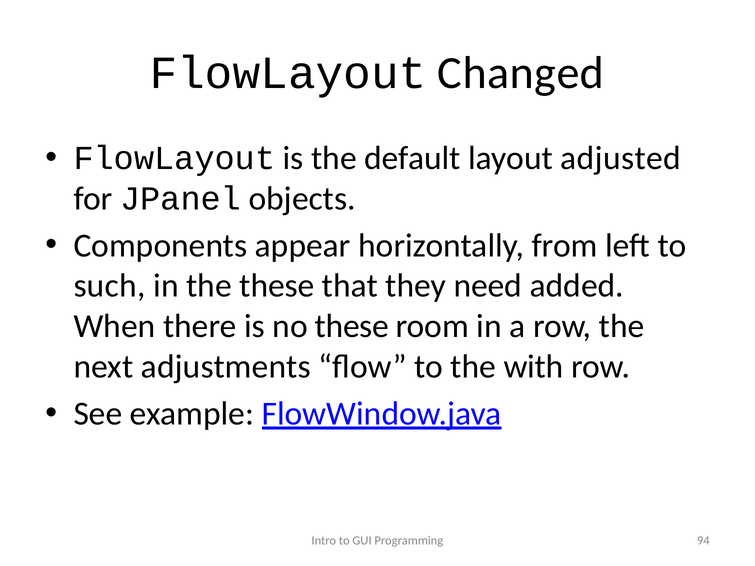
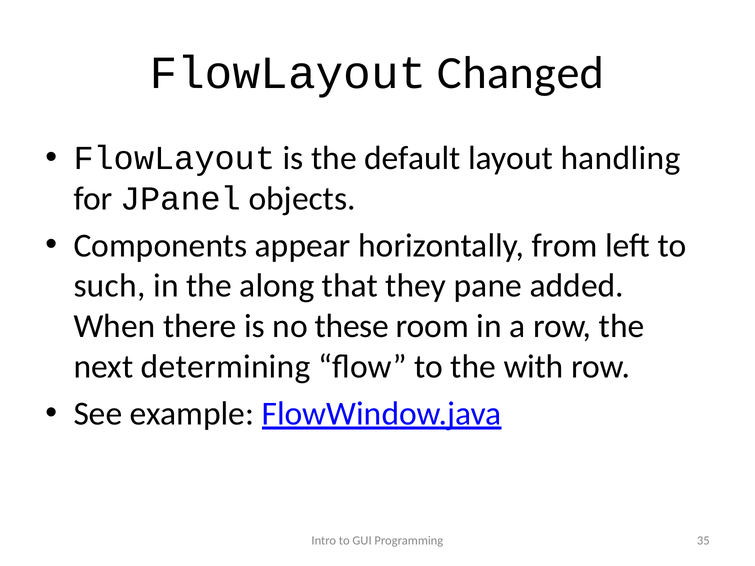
adjusted: adjusted -> handling
the these: these -> along
need: need -> pane
adjustments: adjustments -> determining
94: 94 -> 35
